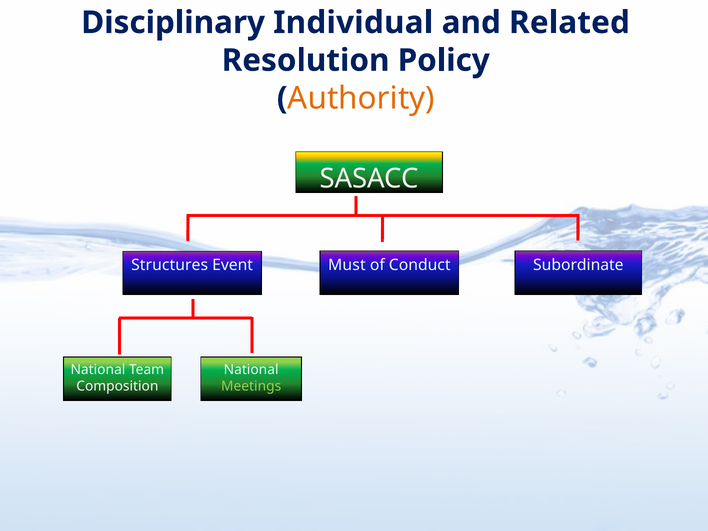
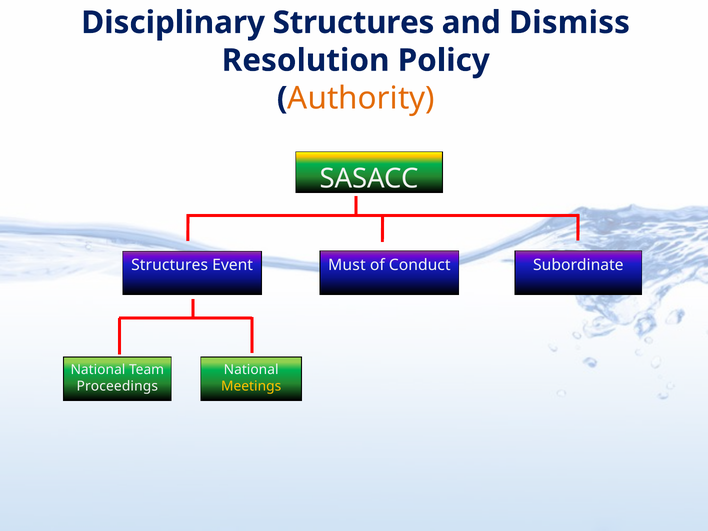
Disciplinary Individual: Individual -> Structures
Related: Related -> Dismiss
Composition: Composition -> Proceedings
Meetings colour: light green -> yellow
